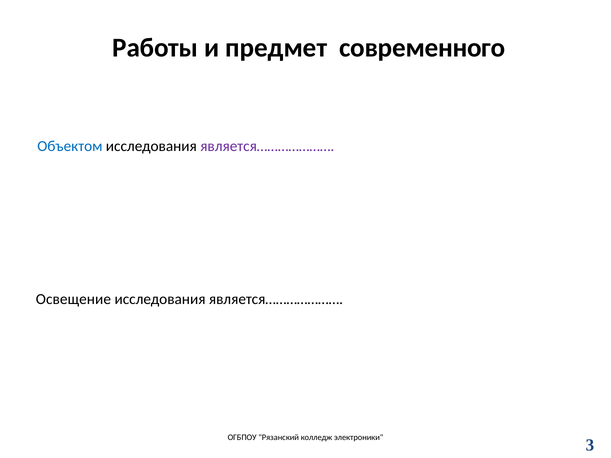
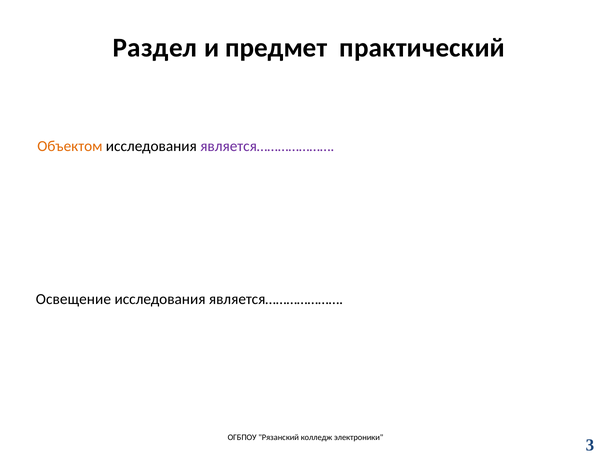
Работы: Работы -> Раздел
современного: современного -> практический
Объектом colour: blue -> orange
